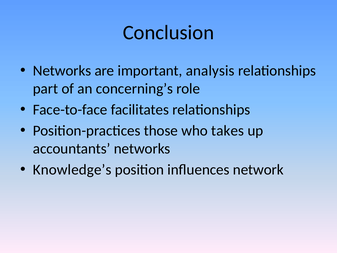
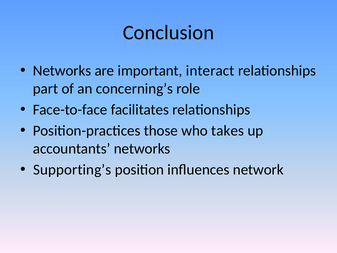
analysis: analysis -> interact
Knowledge’s: Knowledge’s -> Supporting’s
